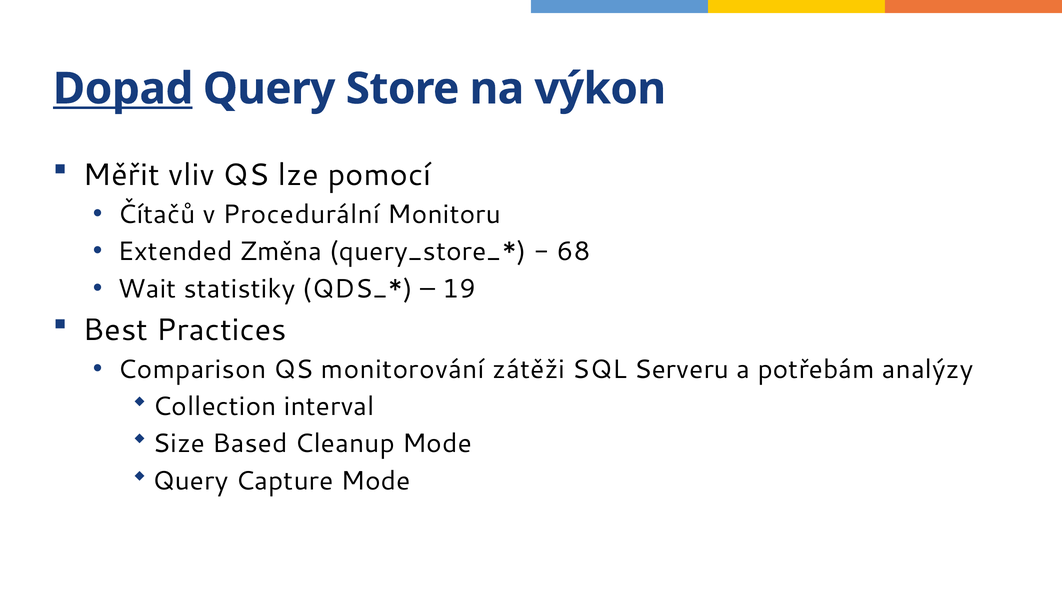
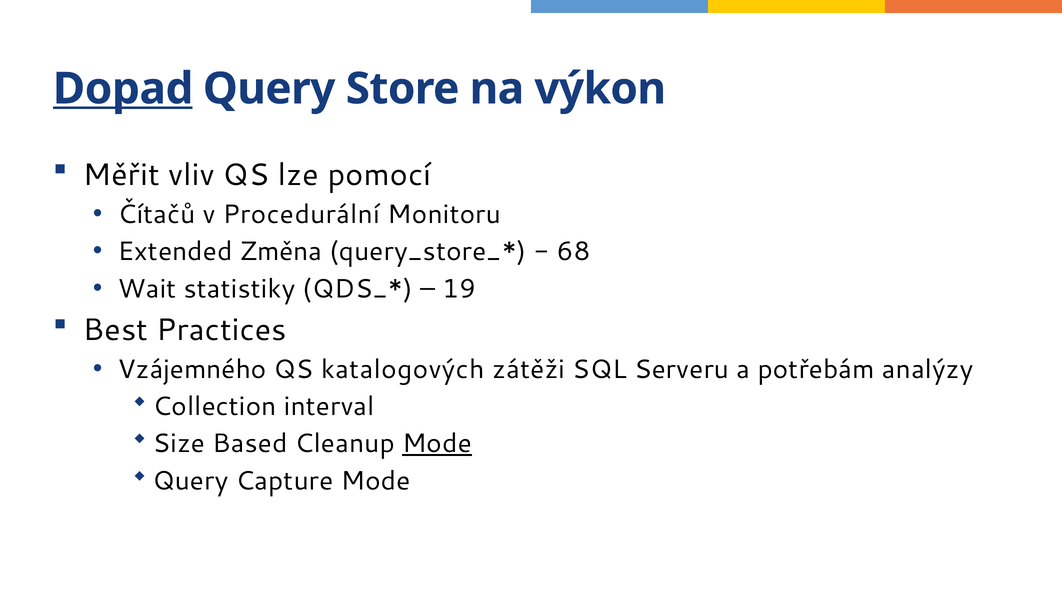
Comparison: Comparison -> Vzájemného
monitorování: monitorování -> katalogových
Mode at (437, 444) underline: none -> present
